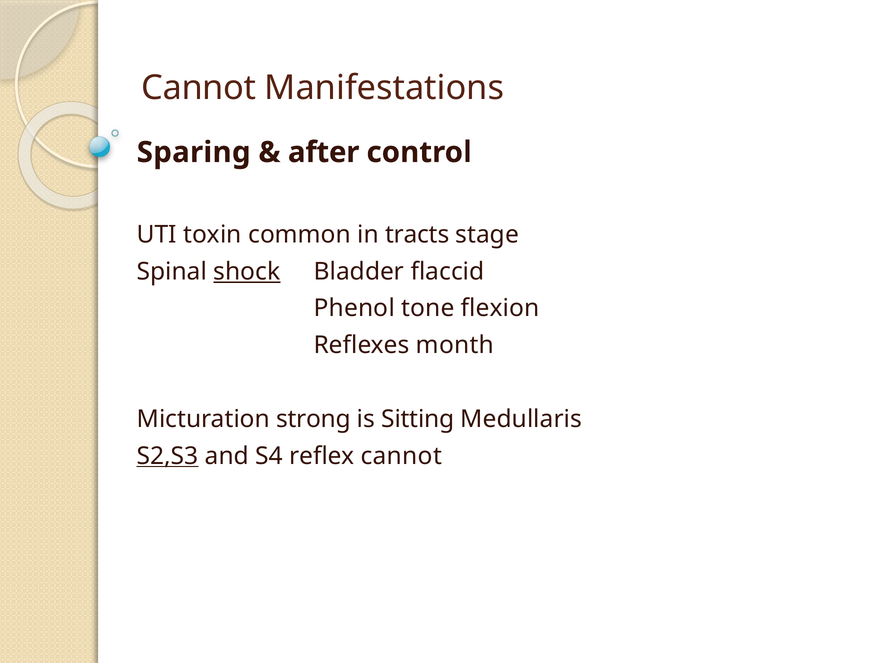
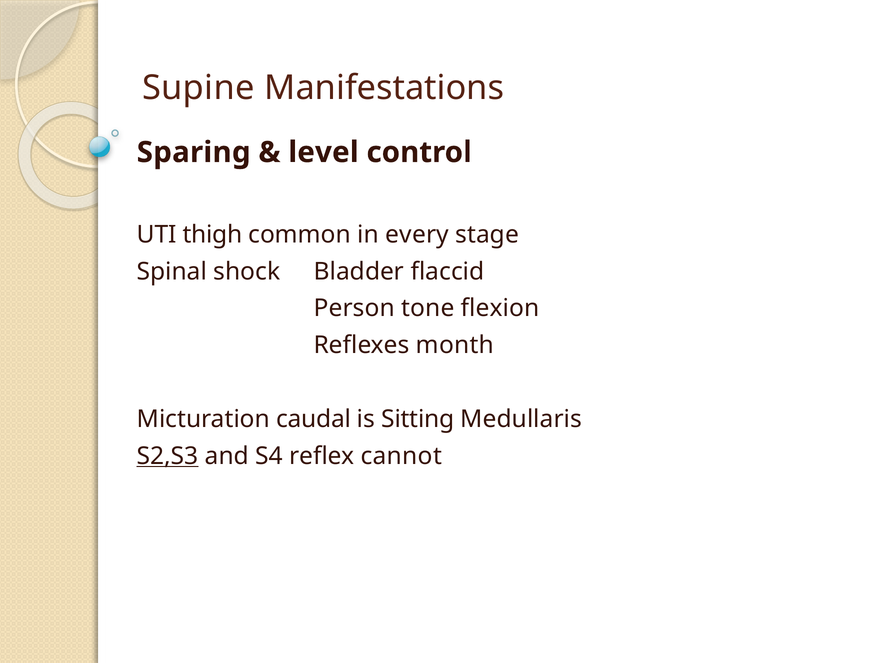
Cannot at (199, 88): Cannot -> Supine
after: after -> level
toxin: toxin -> thigh
tracts: tracts -> every
shock underline: present -> none
Phenol: Phenol -> Person
strong: strong -> caudal
